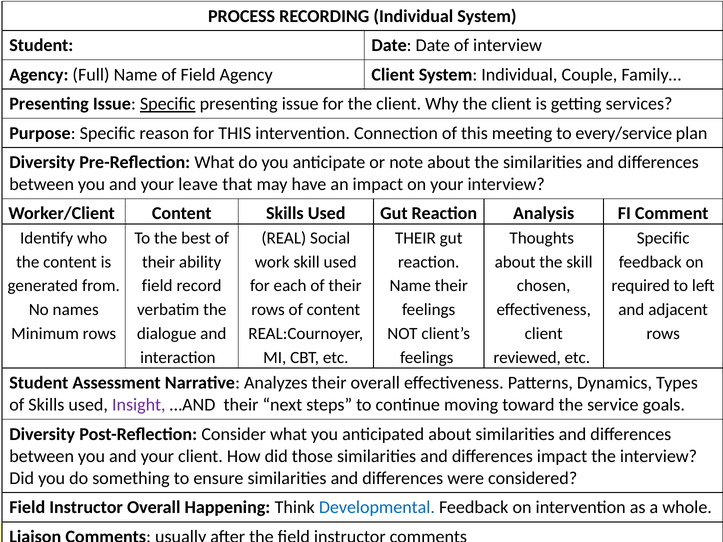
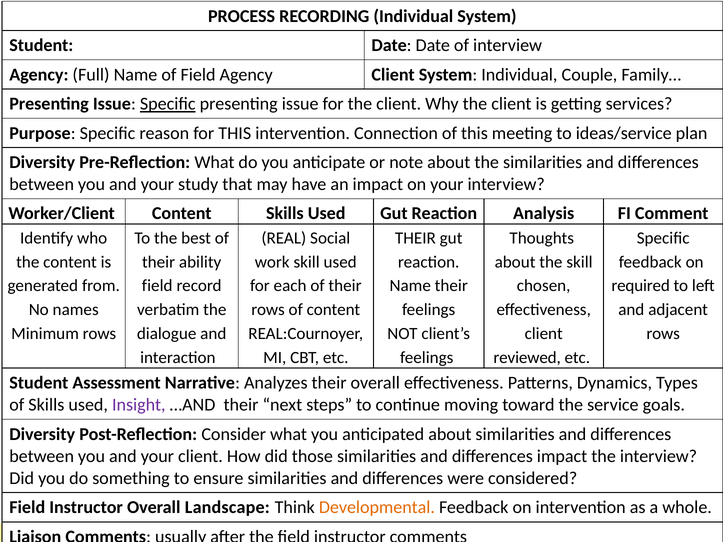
every/service: every/service -> ideas/service
leave: leave -> study
Happening: Happening -> Landscape
Developmental colour: blue -> orange
